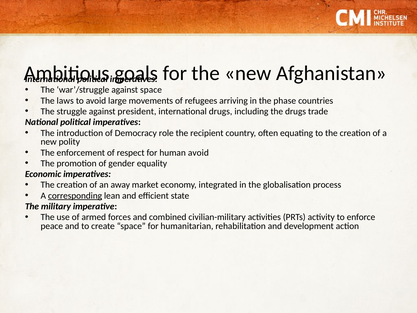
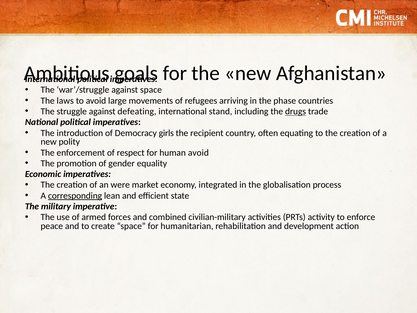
president: president -> defeating
international drugs: drugs -> stand
drugs at (296, 111) underline: none -> present
role: role -> girls
away: away -> were
